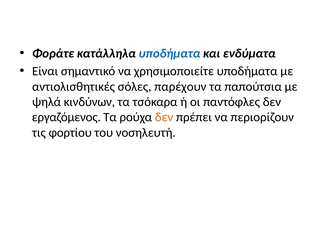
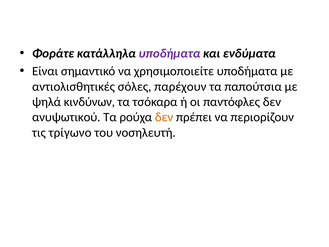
υποδήματα at (169, 53) colour: blue -> purple
εργαζόμενος: εργαζόμενος -> ανυψωτικού
φορτίου: φορτίου -> τρίγωνο
